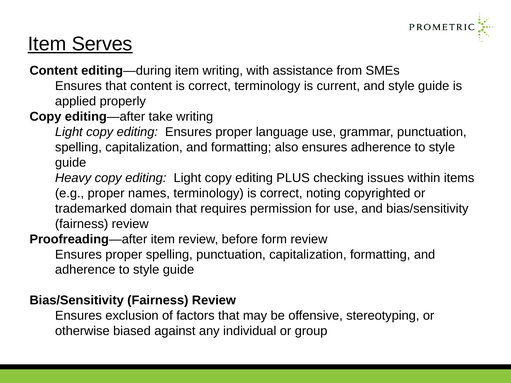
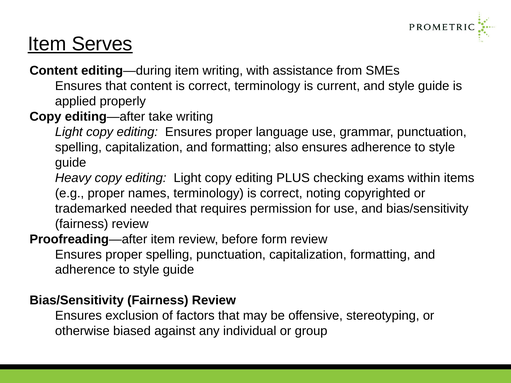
issues: issues -> exams
domain: domain -> needed
